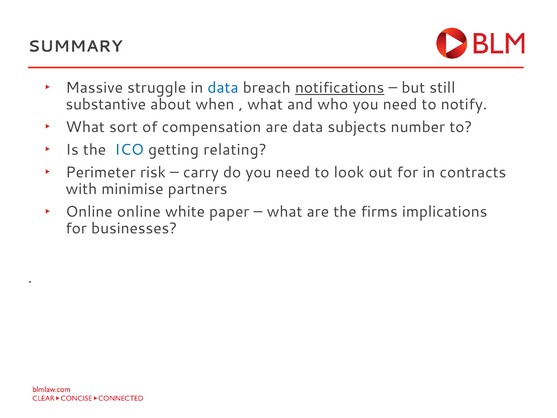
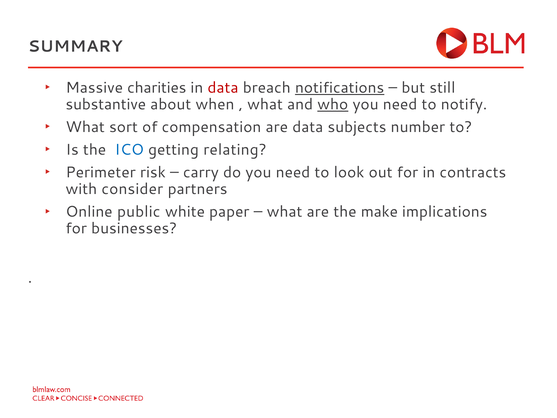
struggle: struggle -> charities
data at (223, 88) colour: blue -> red
who underline: none -> present
minimise: minimise -> consider
Online online: online -> public
firms: firms -> make
